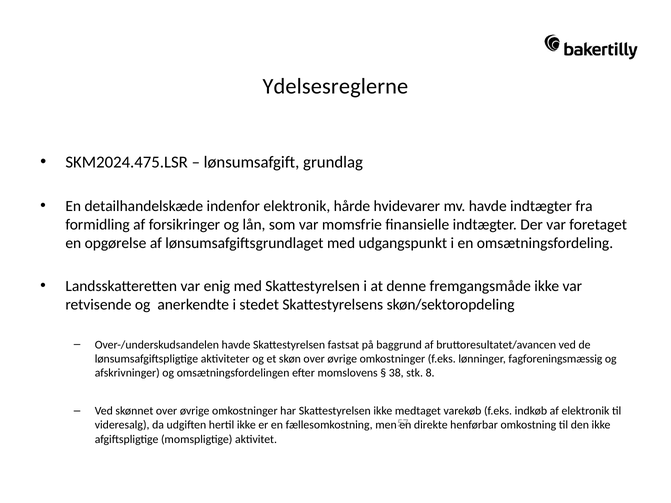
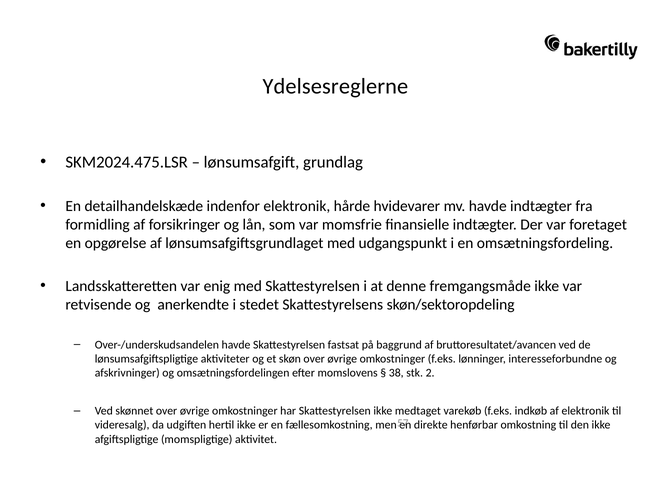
fagforeningsmæssig: fagforeningsmæssig -> interesseforbundne
8: 8 -> 2
